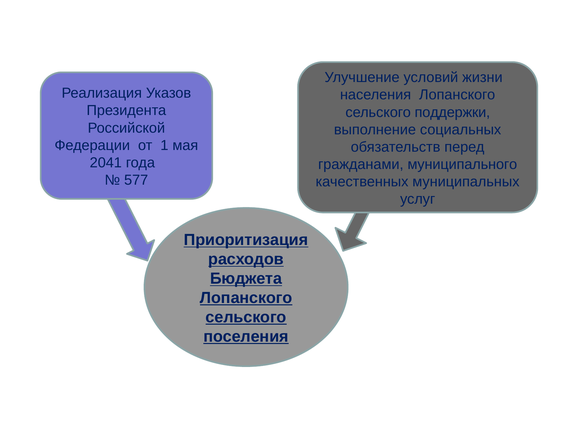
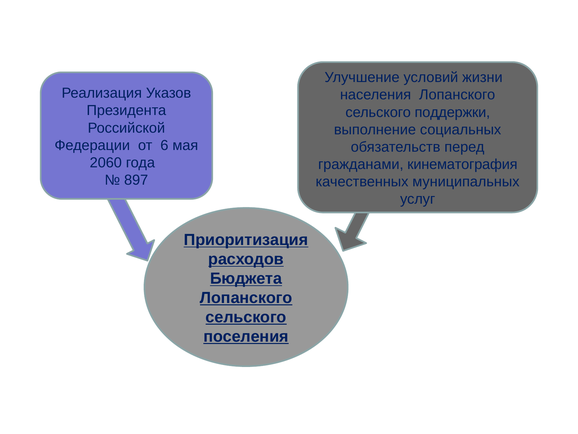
1: 1 -> 6
2041: 2041 -> 2060
муниципального: муниципального -> кинематография
577: 577 -> 897
